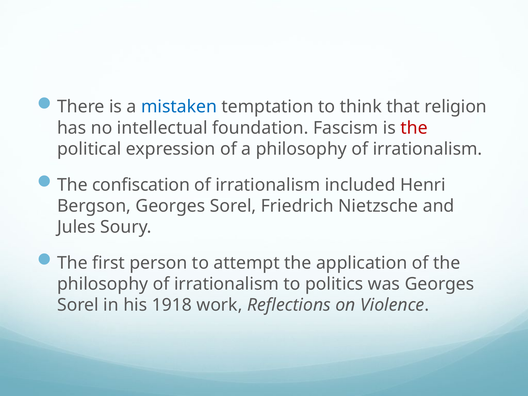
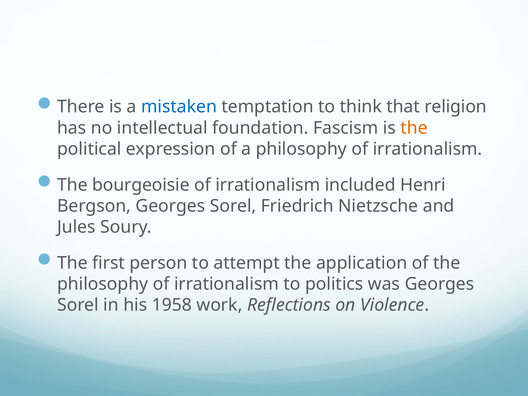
the at (414, 128) colour: red -> orange
confiscation: confiscation -> bourgeoisie
1918: 1918 -> 1958
